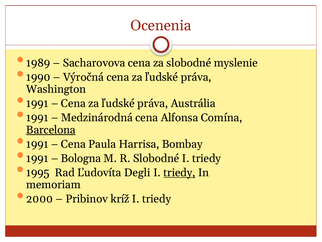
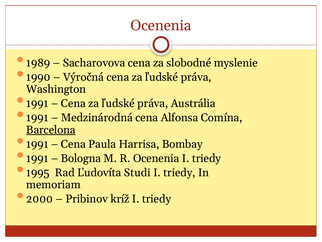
R Slobodné: Slobodné -> Ocenenia
Degli: Degli -> Studi
triedy at (179, 172) underline: present -> none
